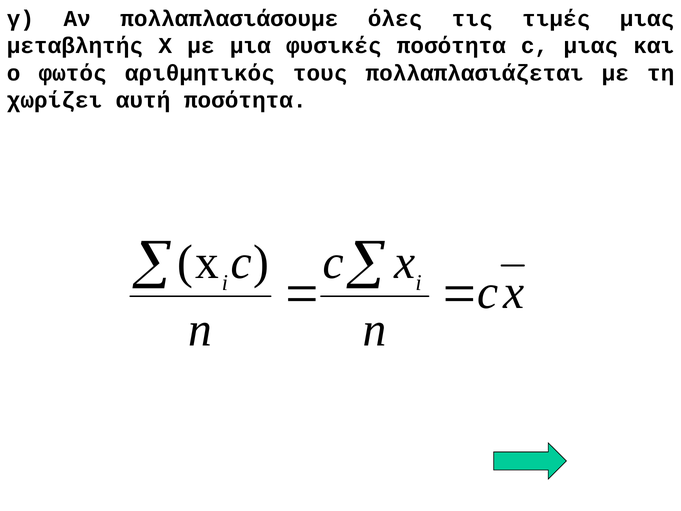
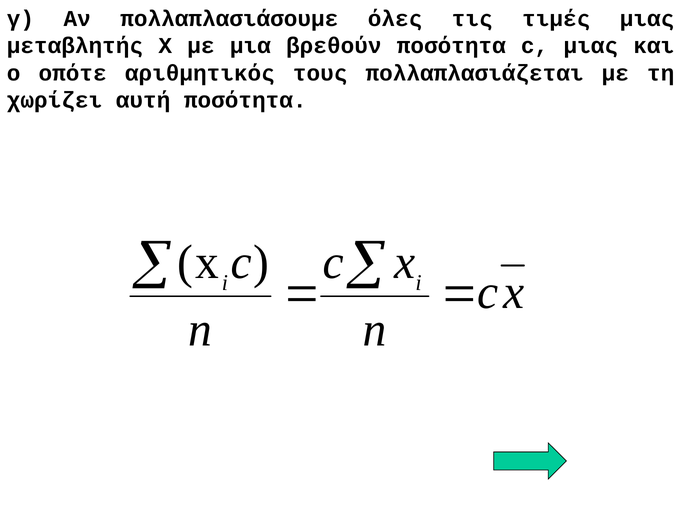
φυσικές: φυσικές -> βρεθούν
φωτός: φωτός -> οπότε
